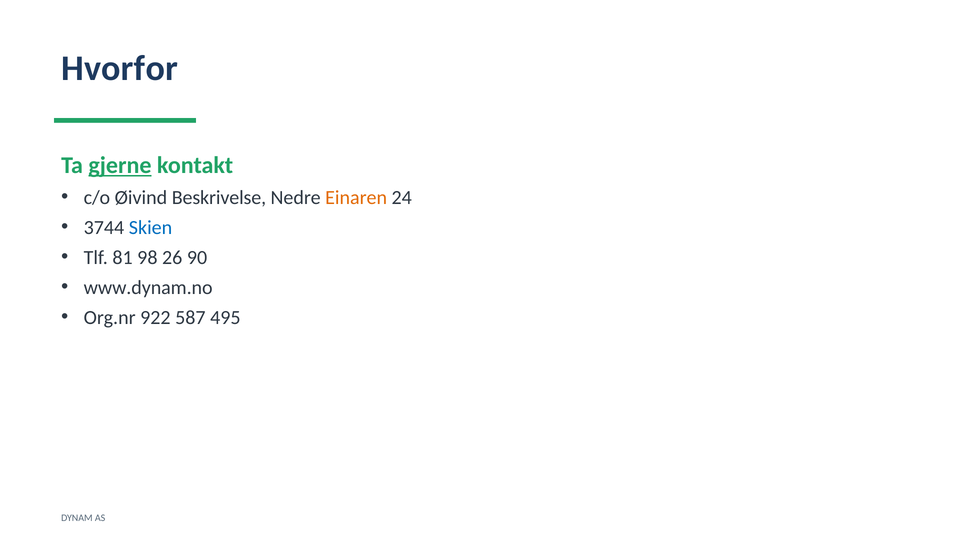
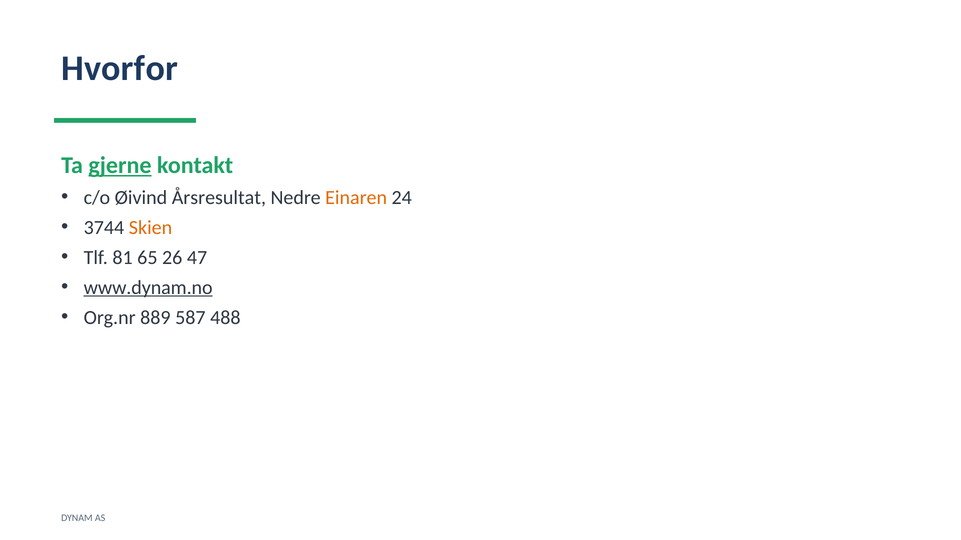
Beskrivelse: Beskrivelse -> Årsresultat
Skien colour: blue -> orange
98: 98 -> 65
90: 90 -> 47
www.dynam.no underline: none -> present
922: 922 -> 889
495: 495 -> 488
